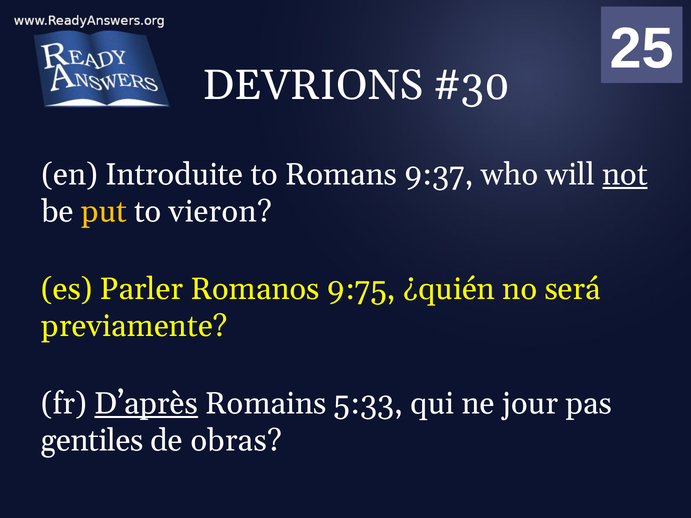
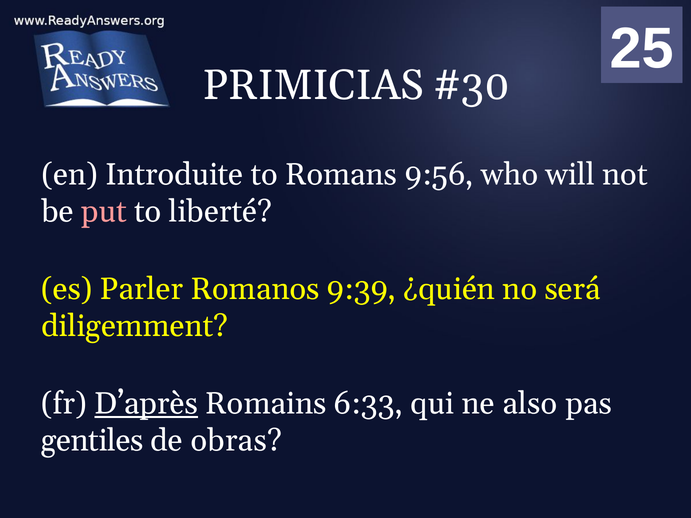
DEVRIONS: DEVRIONS -> PRIMICIAS
9:37: 9:37 -> 9:56
not underline: present -> none
put colour: yellow -> pink
vieron: vieron -> liberté
9:75: 9:75 -> 9:39
previamente: previamente -> diligemment
5:33: 5:33 -> 6:33
jour: jour -> also
